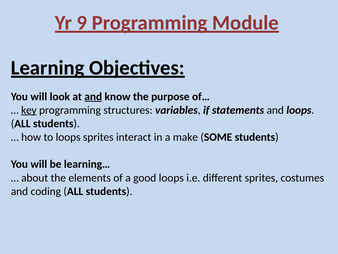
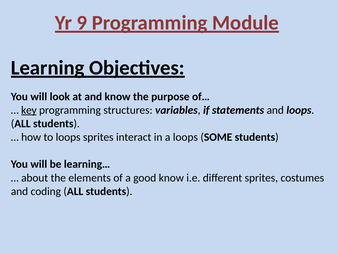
and at (93, 96) underline: present -> none
a make: make -> loops
good loops: loops -> know
